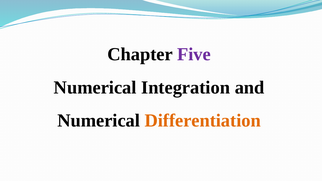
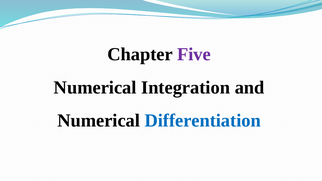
Differentiation colour: orange -> blue
